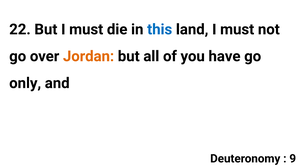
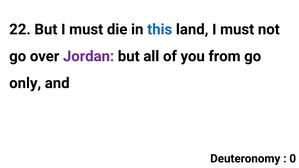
Jordan colour: orange -> purple
have: have -> from
9: 9 -> 0
